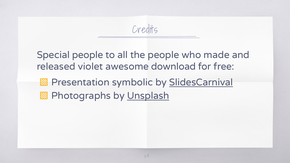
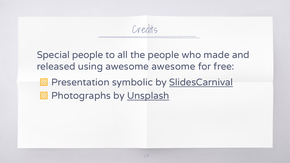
violet: violet -> using
awesome download: download -> awesome
